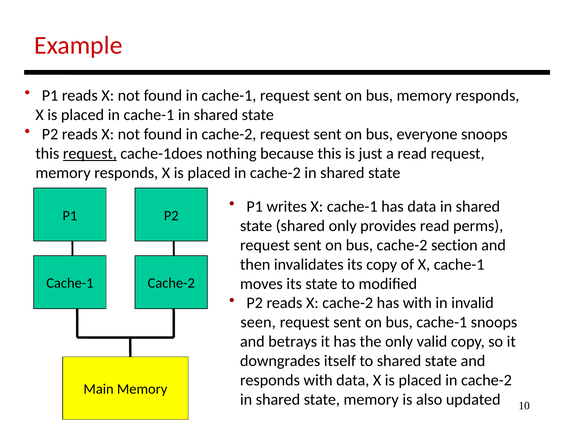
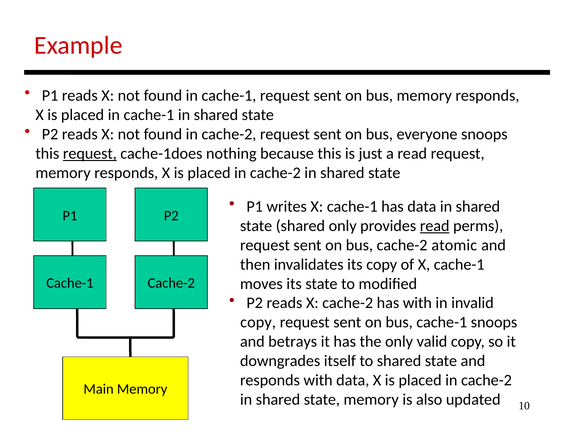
read at (435, 226) underline: none -> present
section: section -> atomic
seen at (258, 322): seen -> copy
